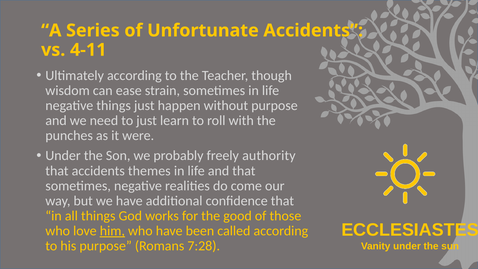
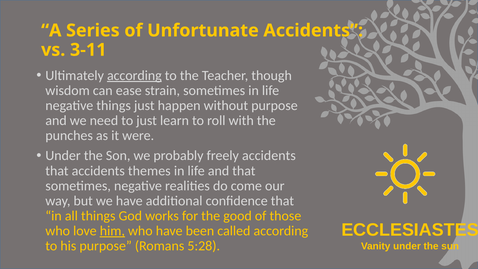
4-11: 4-11 -> 3-11
according at (134, 75) underline: none -> present
freely authority: authority -> accidents
7:28: 7:28 -> 5:28
